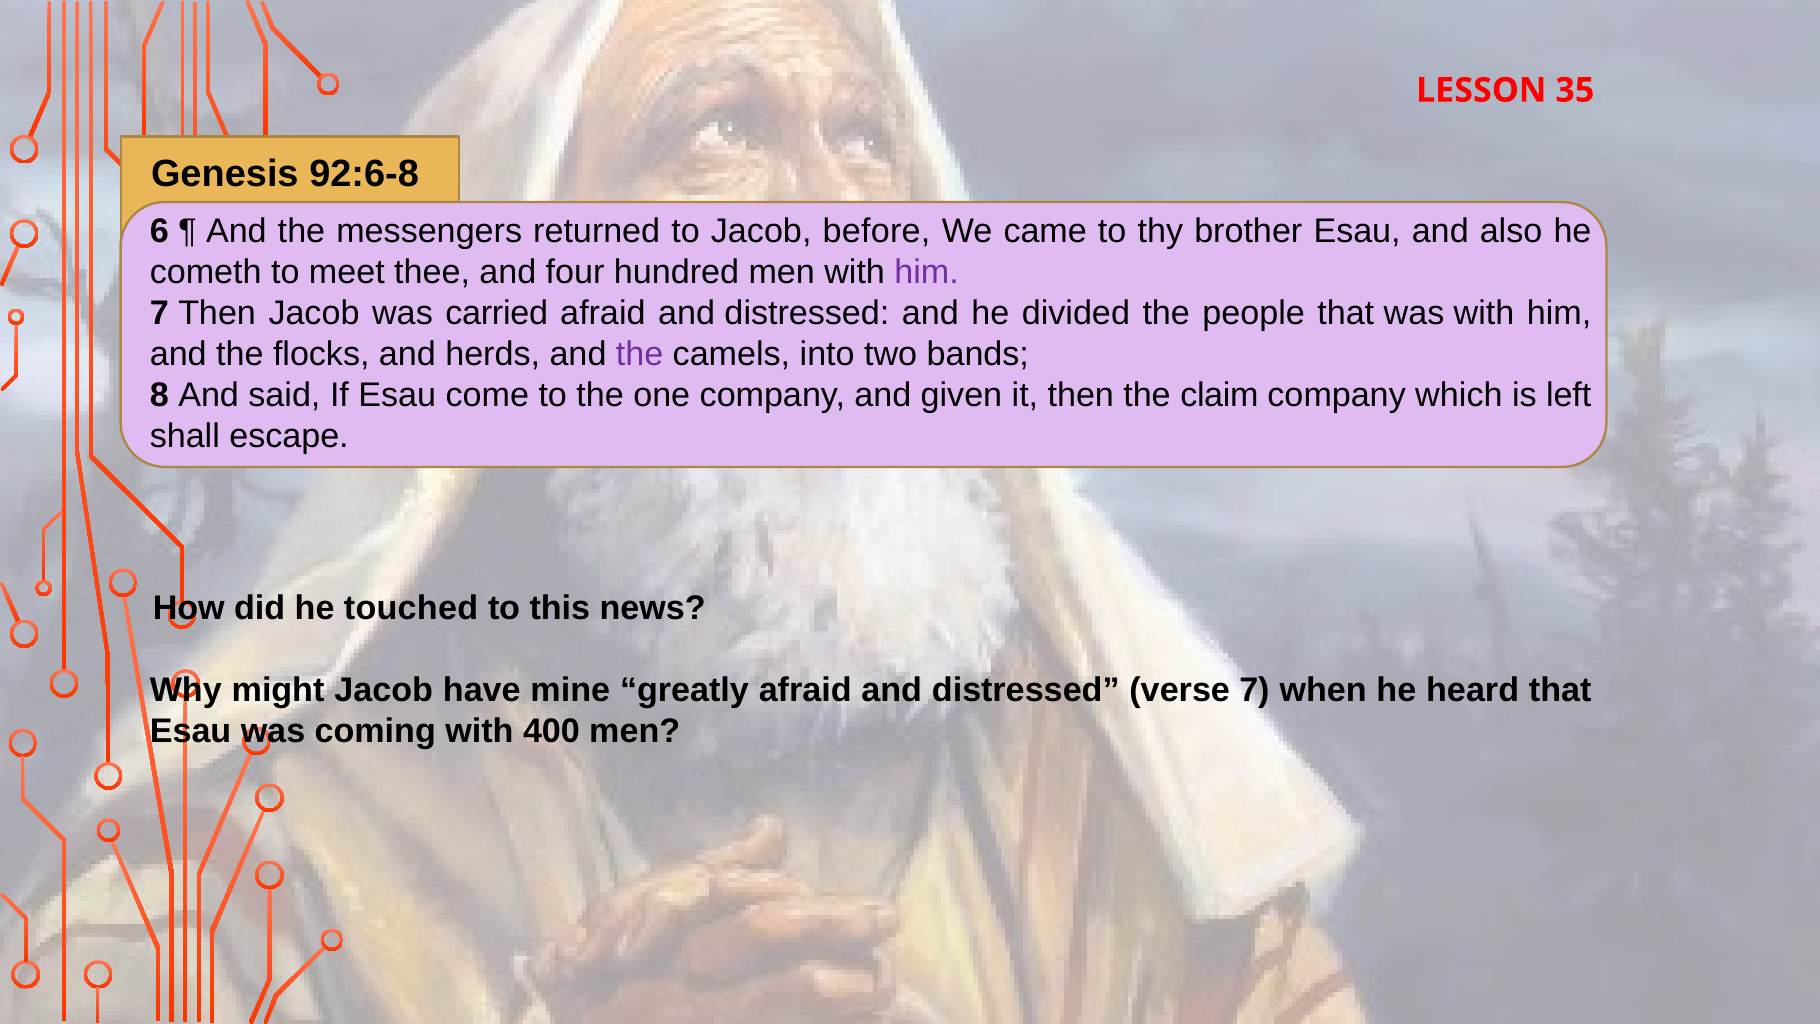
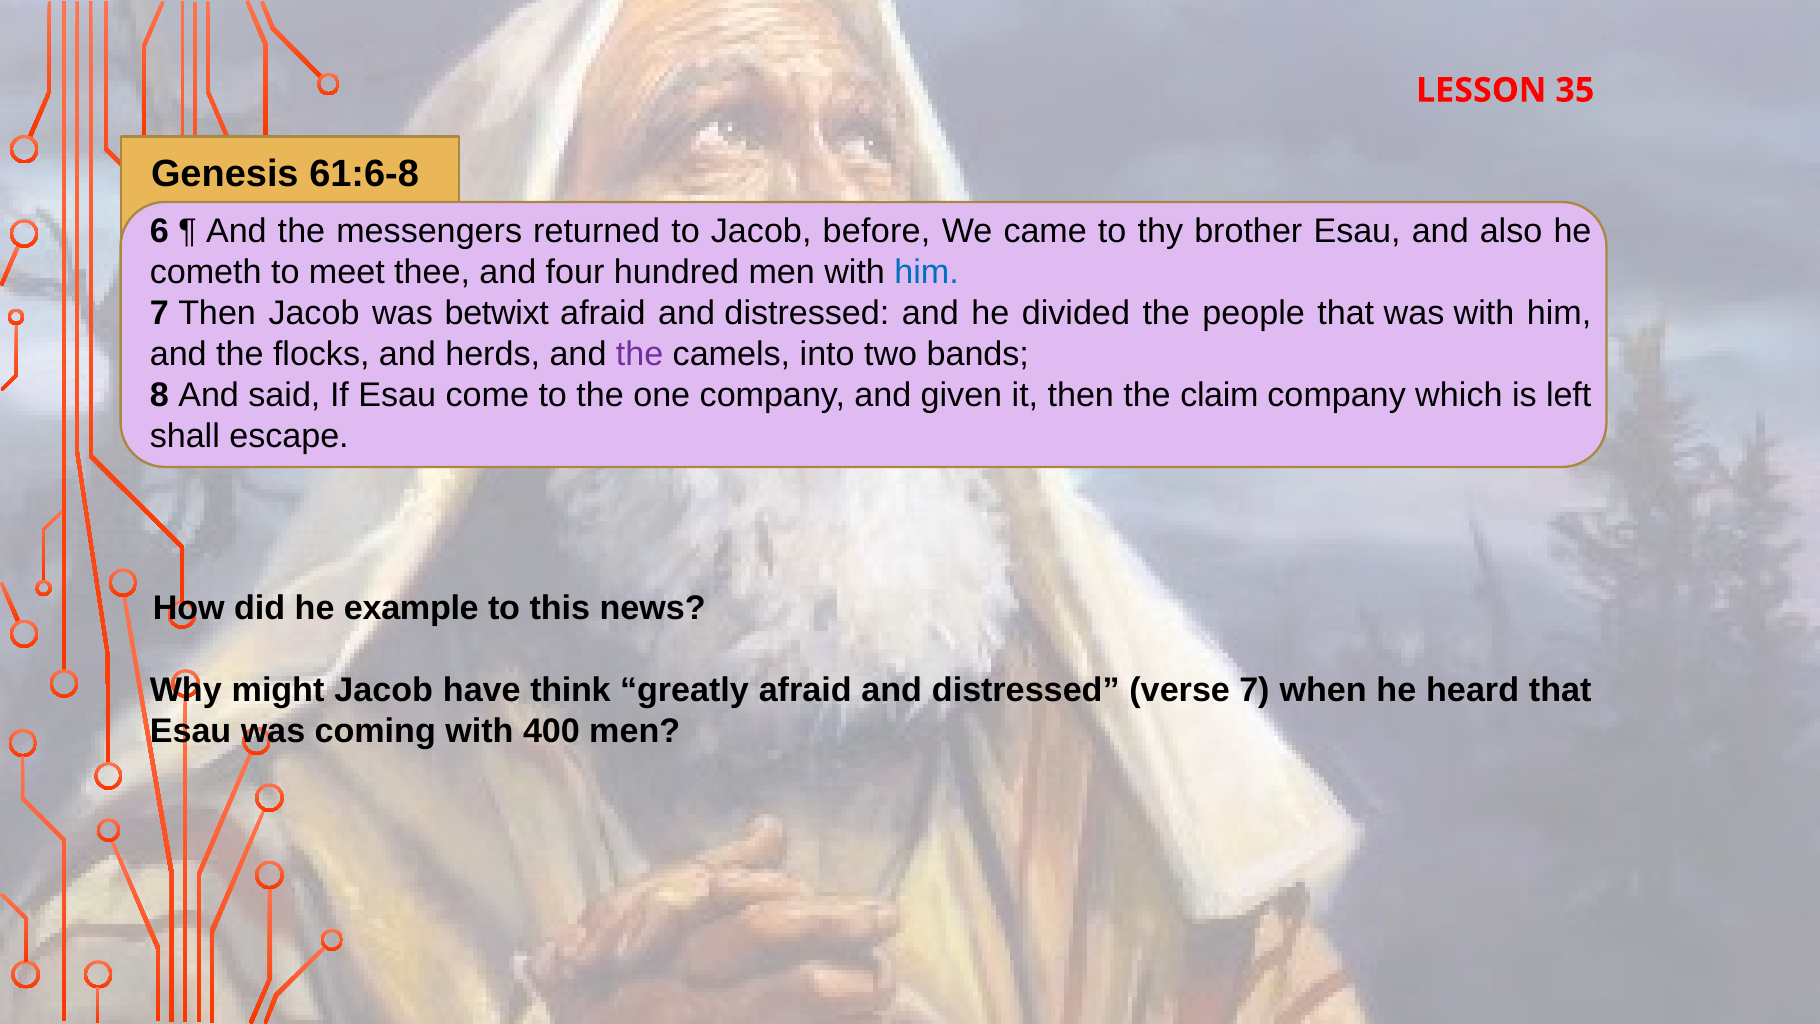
92:6-8: 92:6-8 -> 61:6-8
him at (927, 272) colour: purple -> blue
carried: carried -> betwixt
touched: touched -> example
mine: mine -> think
